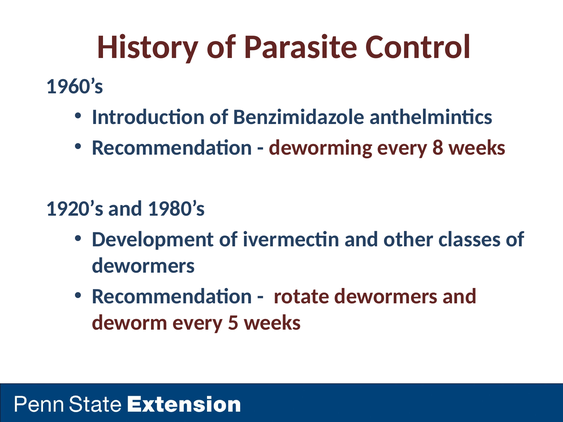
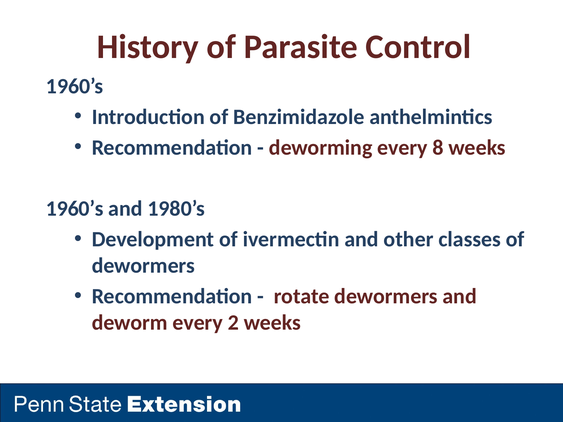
1920’s at (75, 209): 1920’s -> 1960’s
5: 5 -> 2
